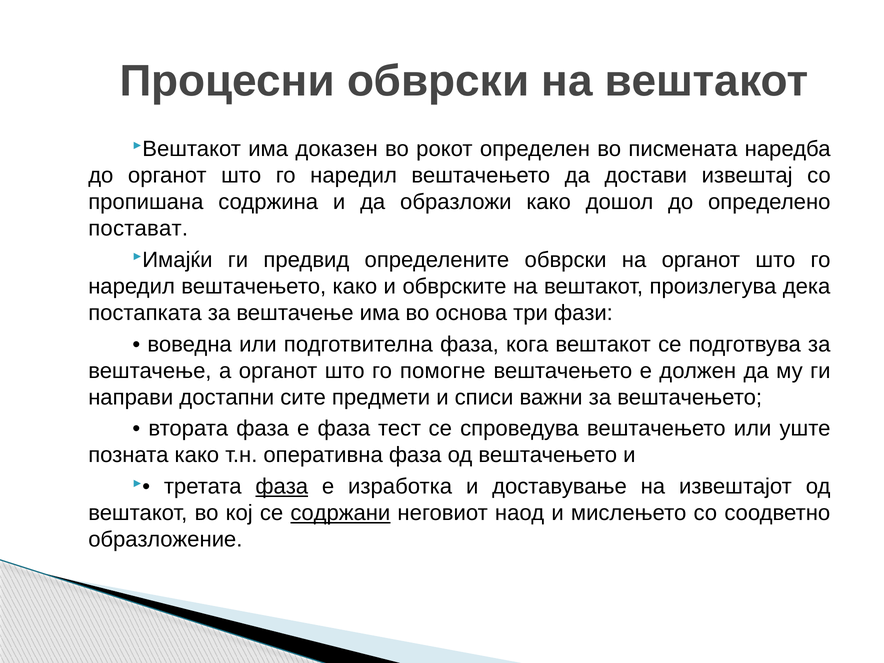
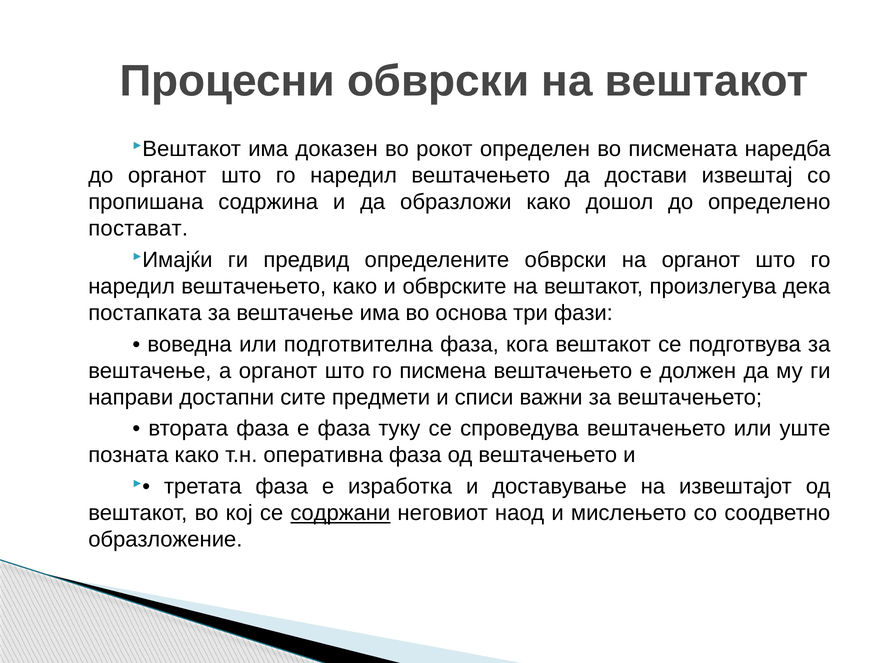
помогне: помогне -> писмена
тест: тест -> туку
фаза at (282, 487) underline: present -> none
